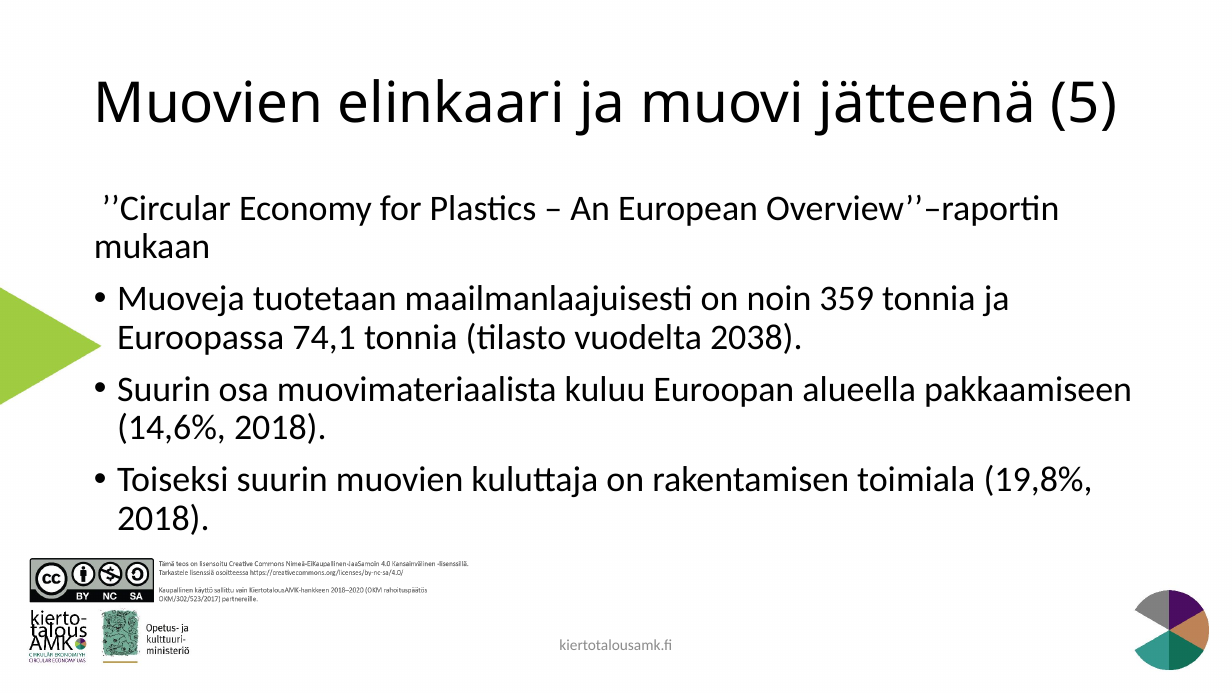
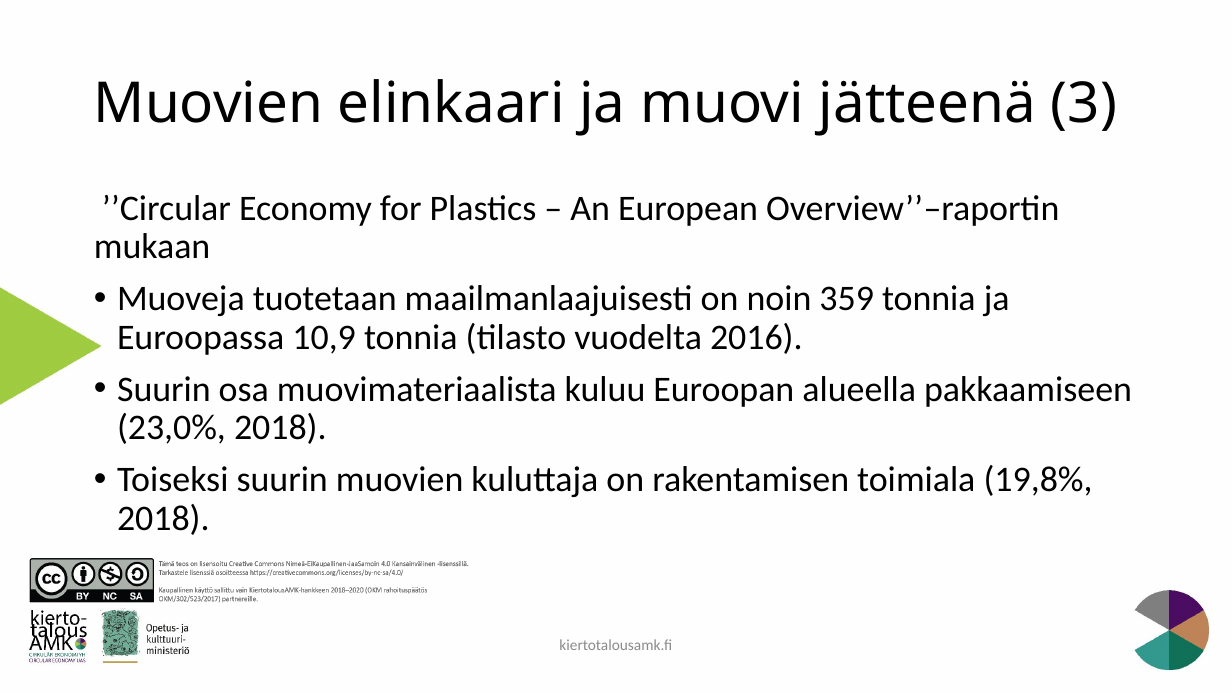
5: 5 -> 3
74,1: 74,1 -> 10,9
2038: 2038 -> 2016
14,6%: 14,6% -> 23,0%
